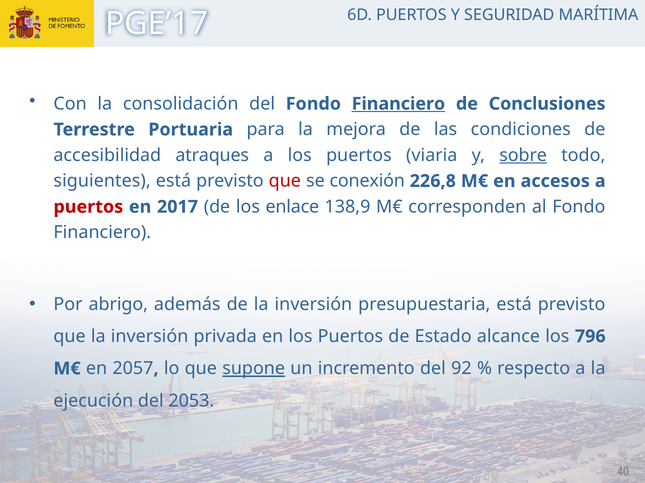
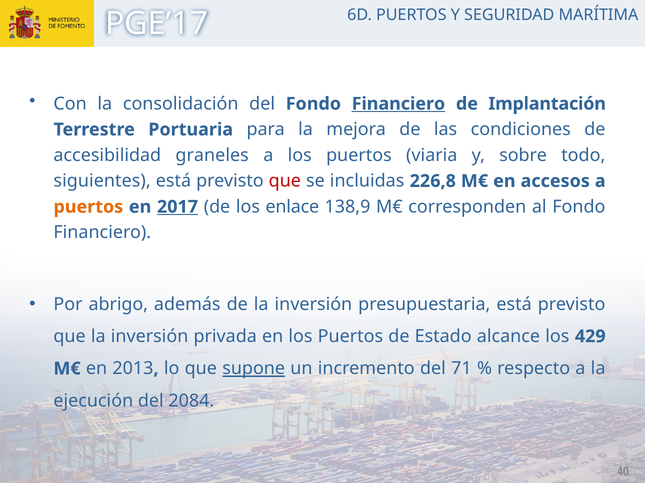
Conclusiones: Conclusiones -> Implantación
atraques: atraques -> graneles
sobre underline: present -> none
conexión: conexión -> incluidas
puertos at (88, 207) colour: red -> orange
2017 underline: none -> present
796: 796 -> 429
2057: 2057 -> 2013
92: 92 -> 71
2053: 2053 -> 2084
